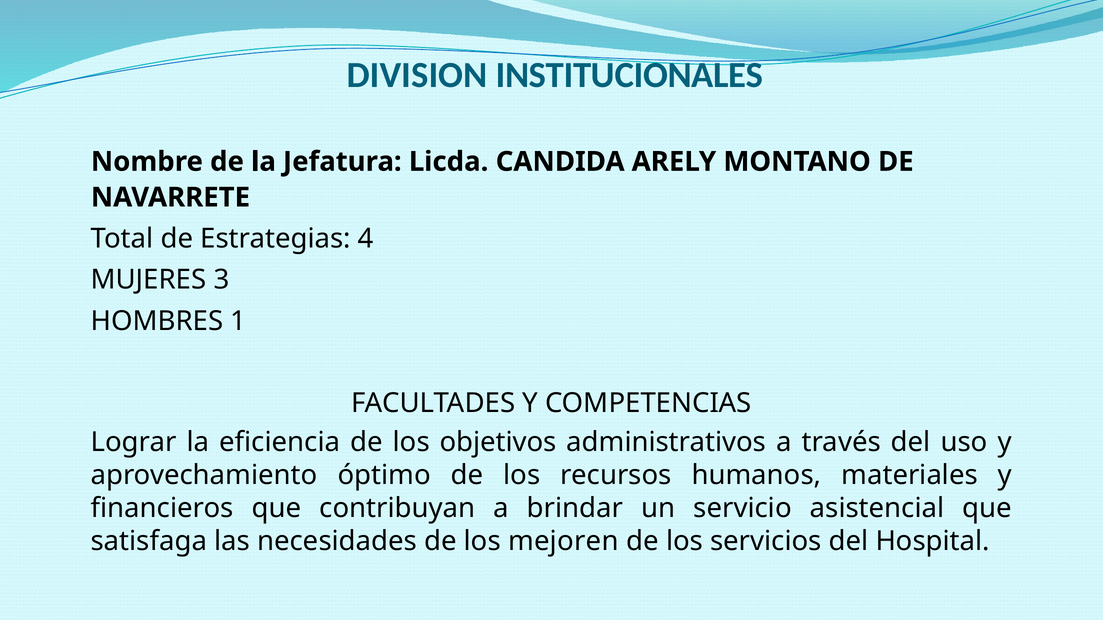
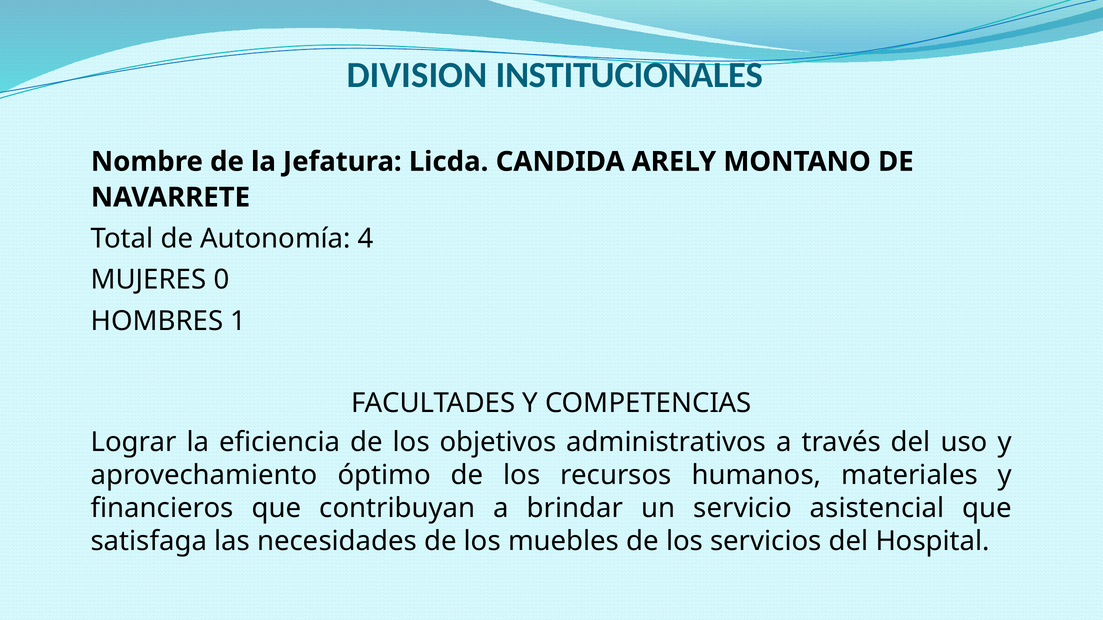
Estrategias: Estrategias -> Autonomía
3: 3 -> 0
mejoren: mejoren -> muebles
